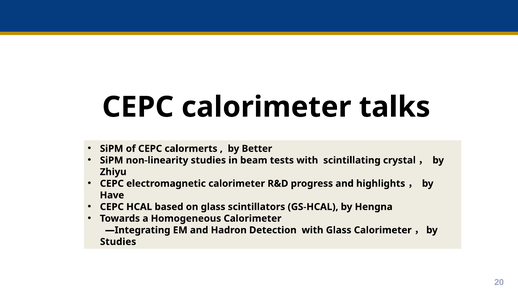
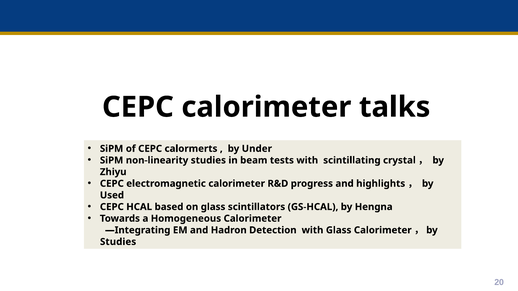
Better: Better -> Under
Have: Have -> Used
